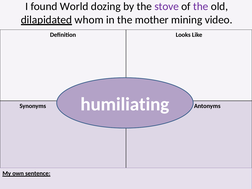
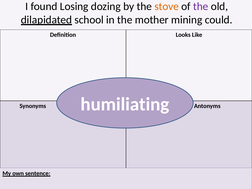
World: World -> Losing
stove colour: purple -> orange
whom: whom -> school
video: video -> could
